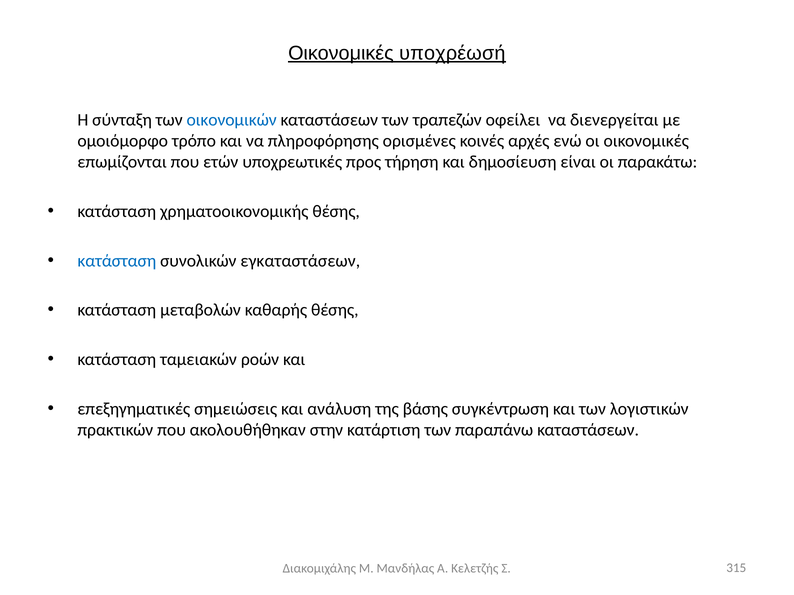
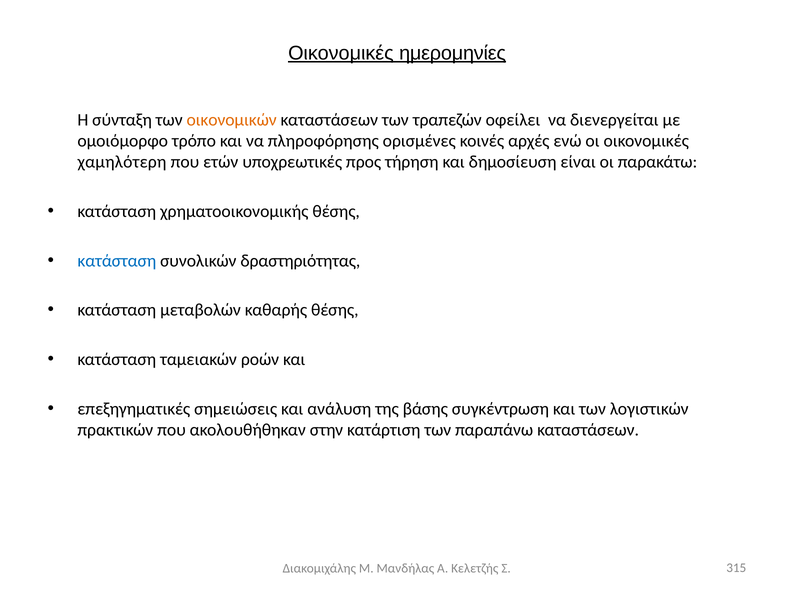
υποχρέωσή: υποχρέωσή -> ημερομηνίες
οικονομικών colour: blue -> orange
επωμίζονται: επωμίζονται -> χαμηλότερη
εγκαταστάσεων: εγκαταστάσεων -> δραστηριότητας
